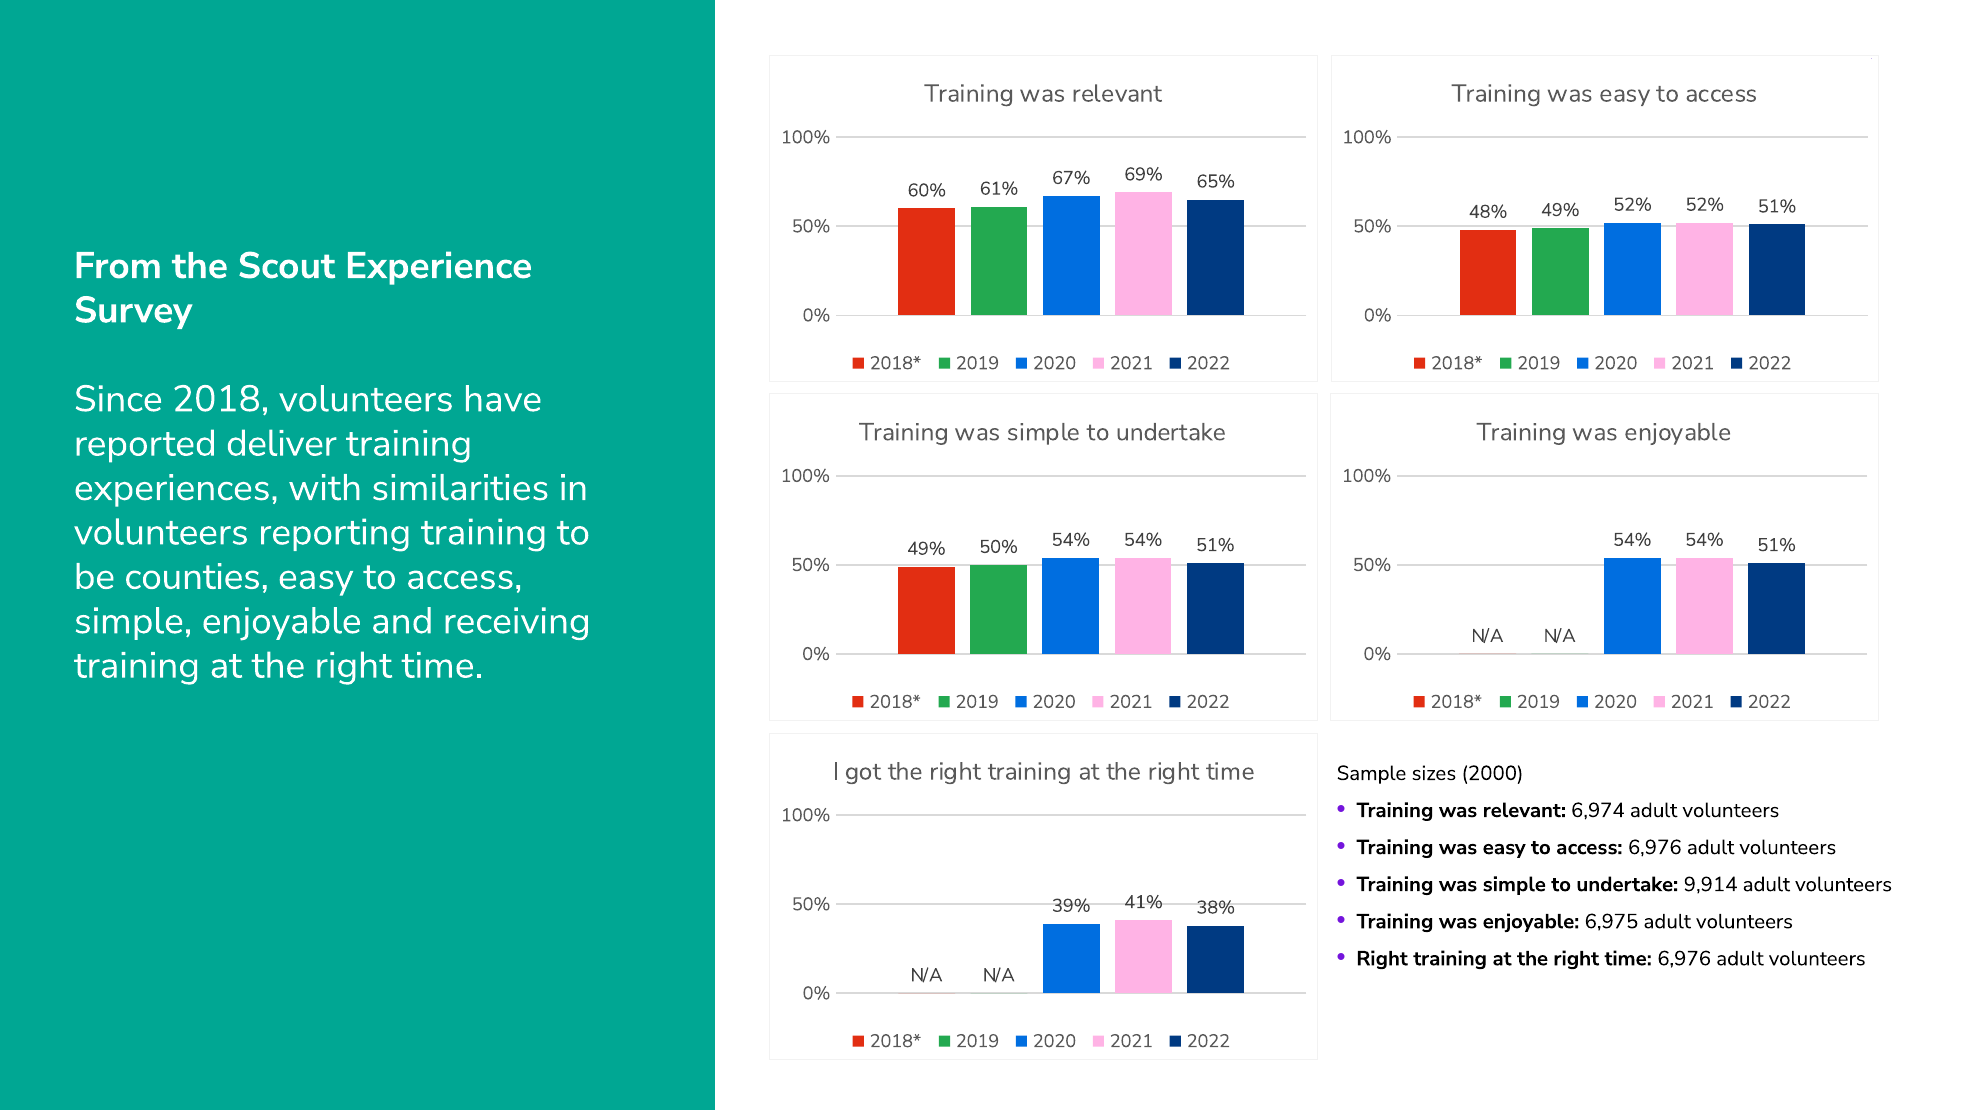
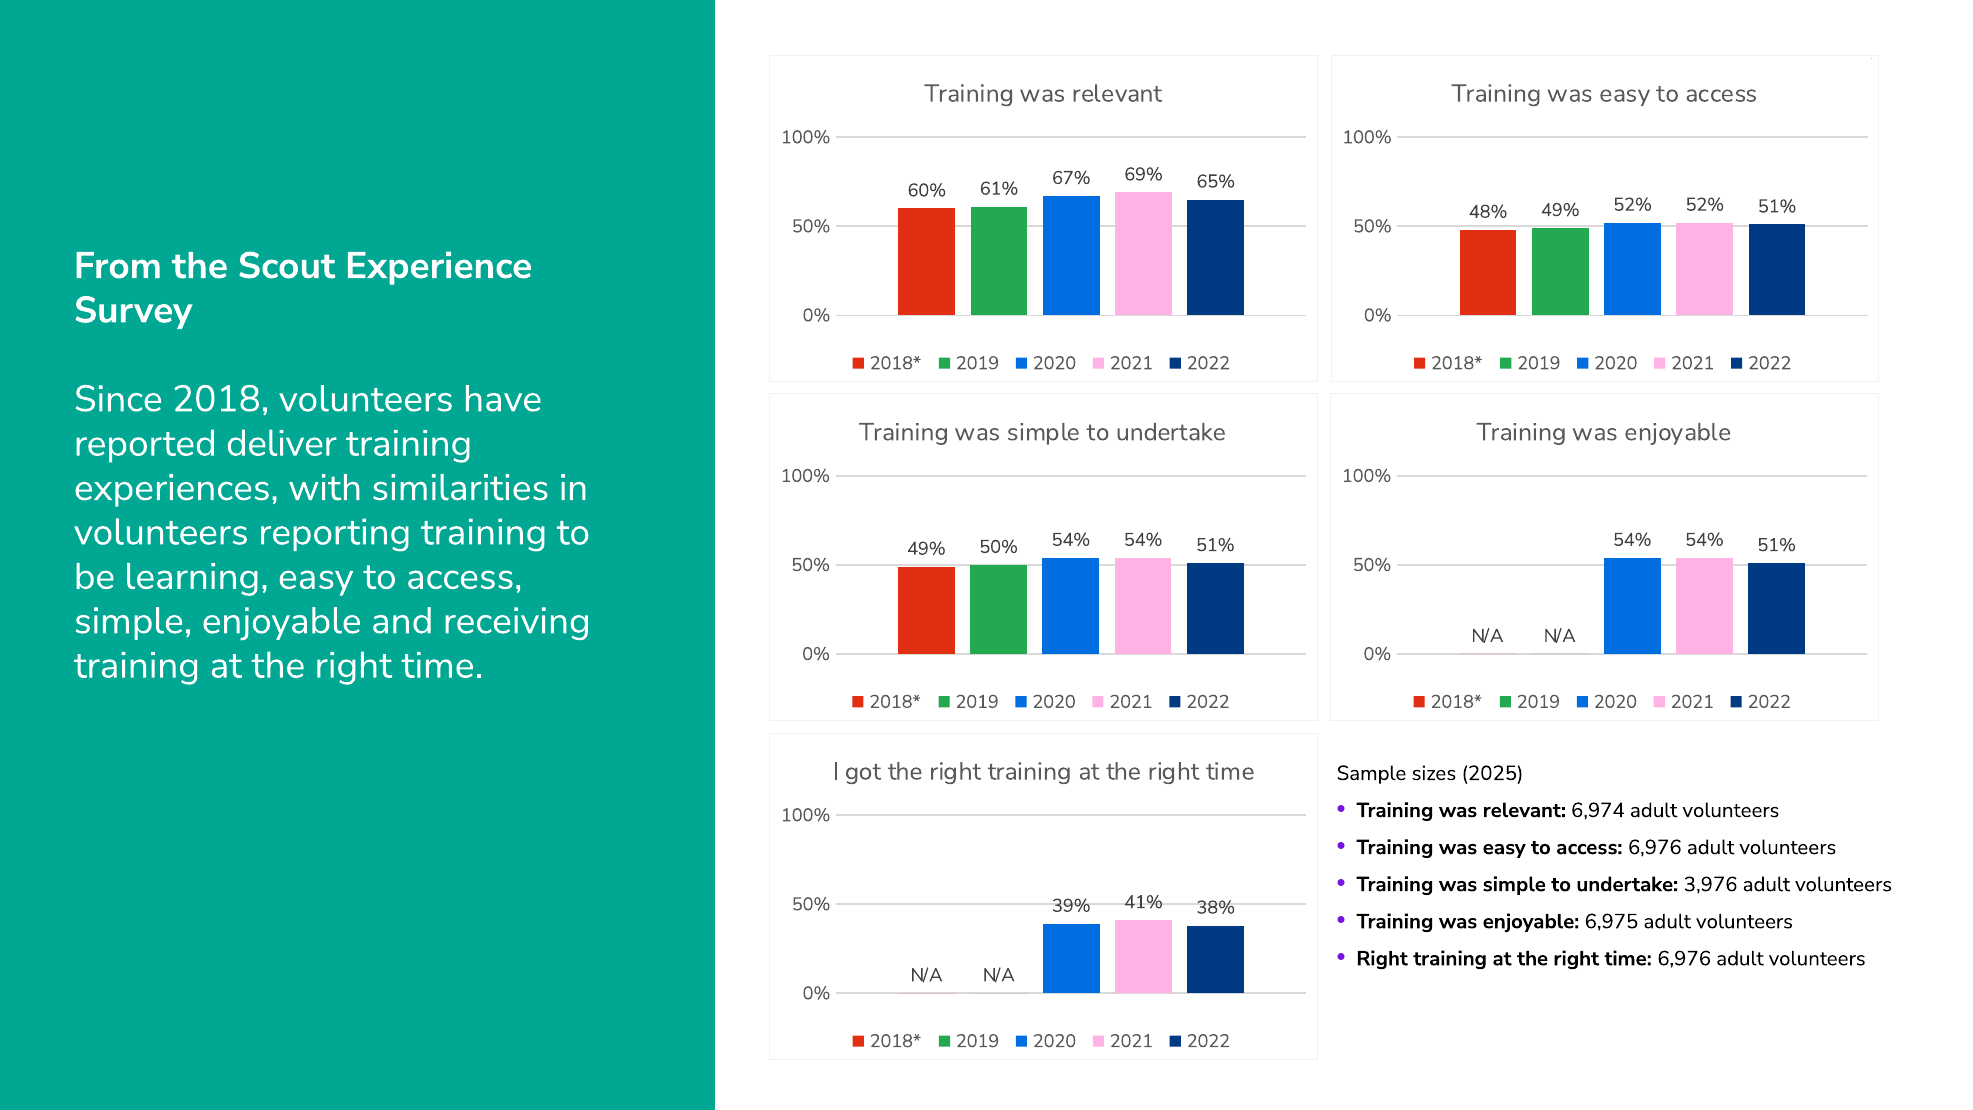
counties: counties -> learning
2000: 2000 -> 2025
9,914: 9,914 -> 3,976
